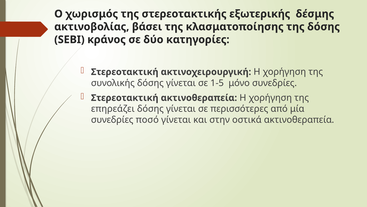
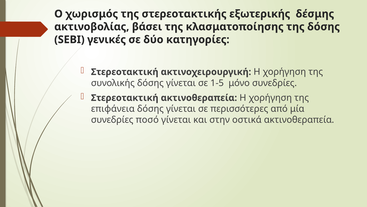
κράνος: κράνος -> γενικές
επηρεάζει: επηρεάζει -> επιφάνεια
